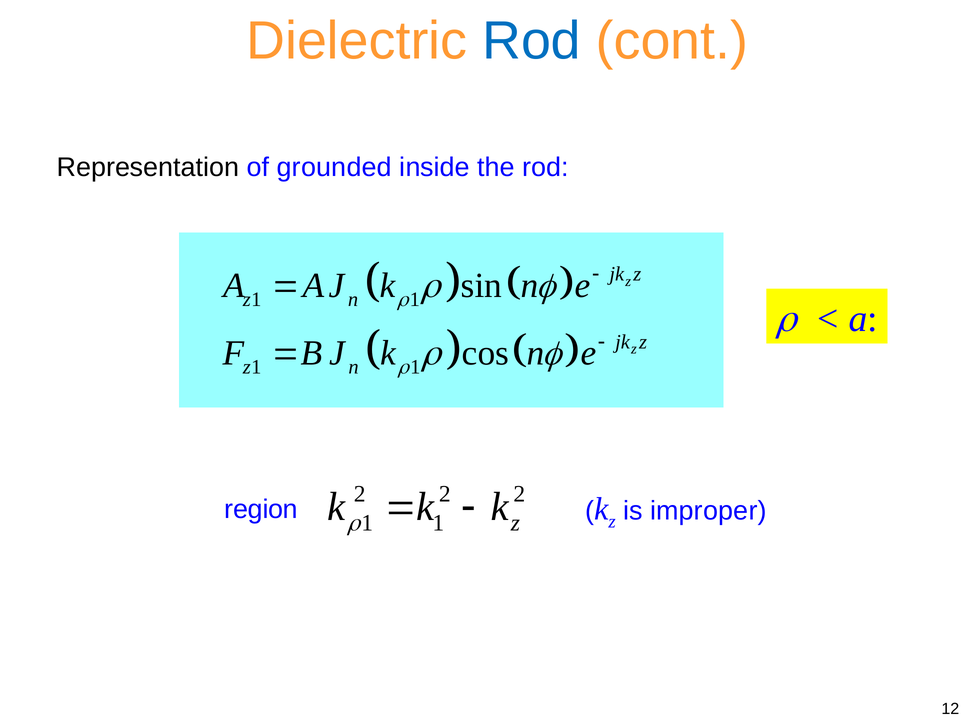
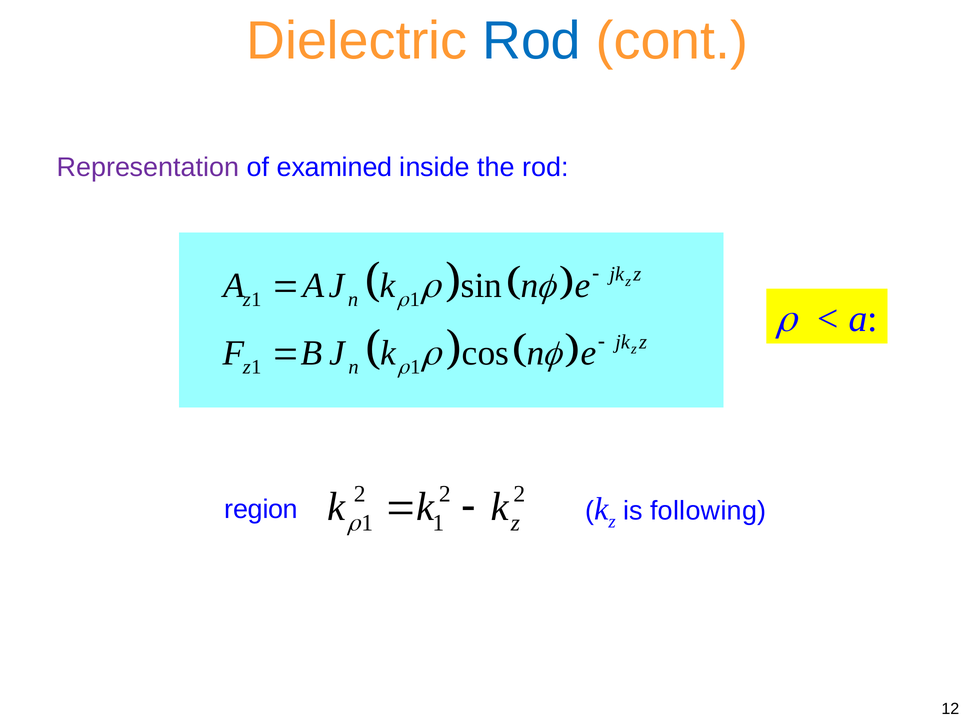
Representation colour: black -> purple
grounded: grounded -> examined
improper: improper -> following
